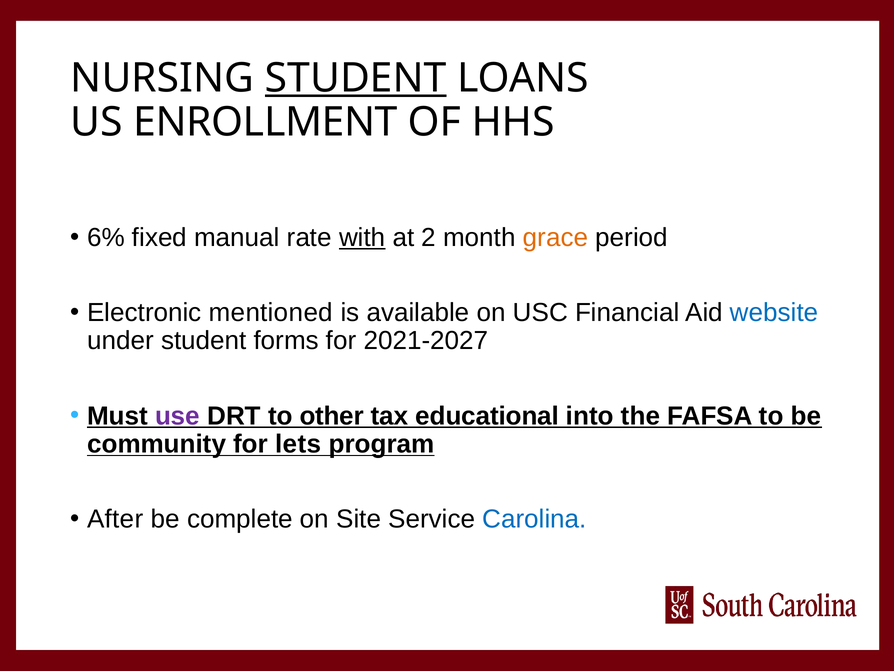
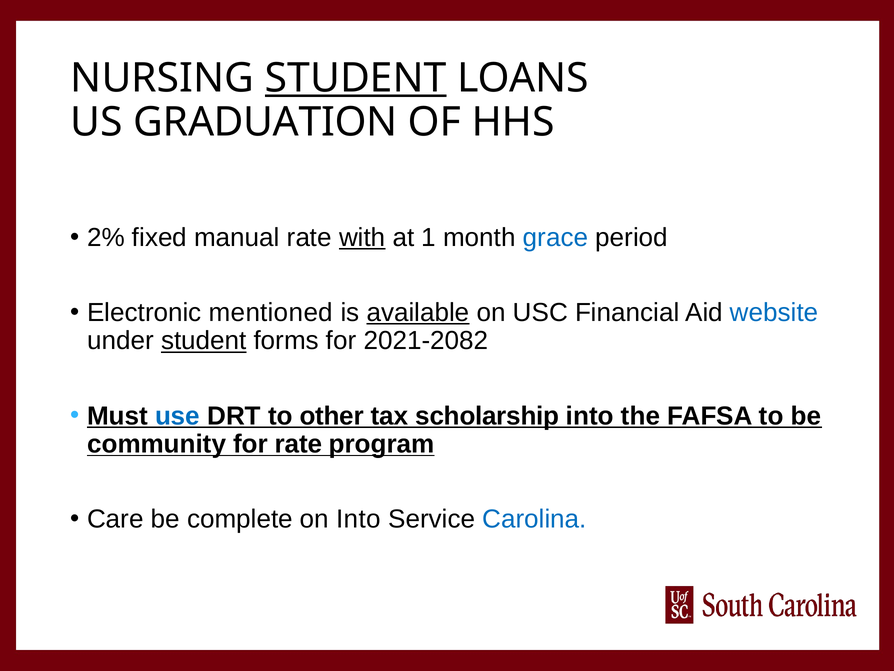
ENROLLMENT: ENROLLMENT -> GRADUATION
6%: 6% -> 2%
2: 2 -> 1
grace colour: orange -> blue
available underline: none -> present
student at (204, 341) underline: none -> present
2021-2027: 2021-2027 -> 2021-2082
use colour: purple -> blue
educational: educational -> scholarship
for lets: lets -> rate
After: After -> Care
on Site: Site -> Into
